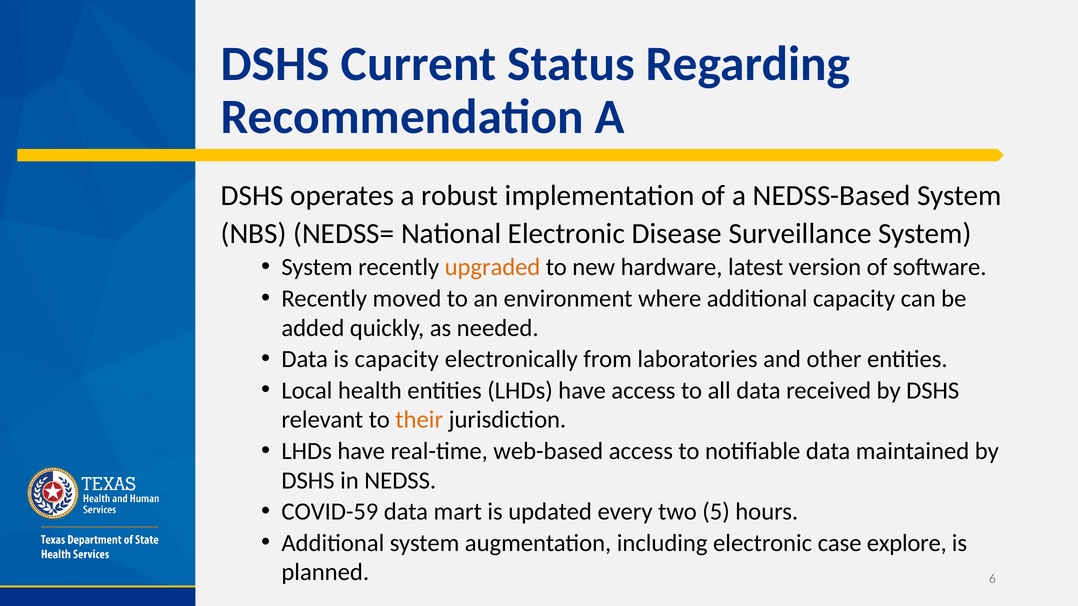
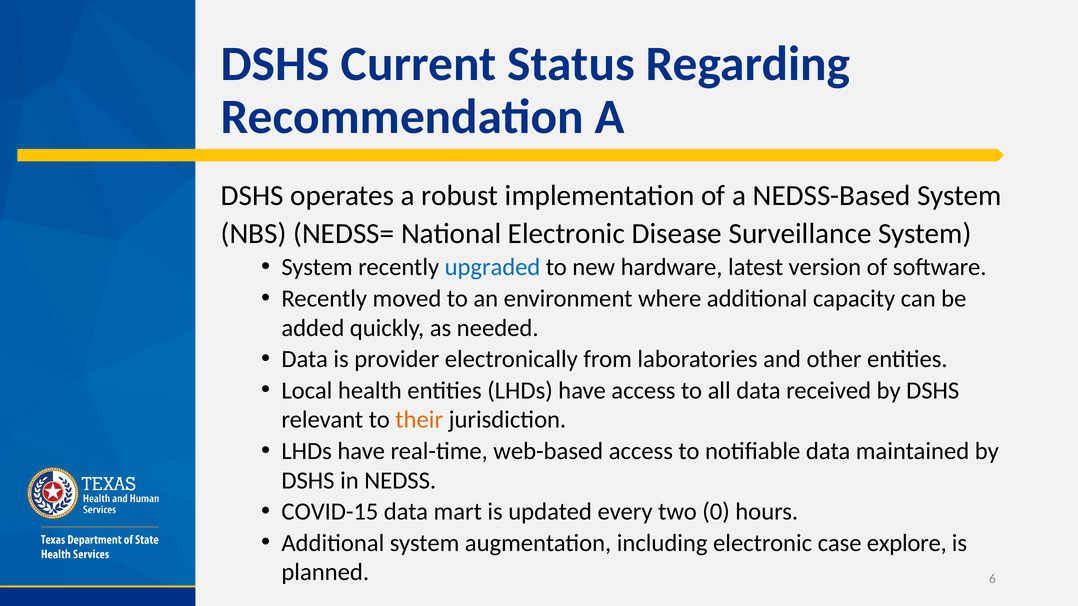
upgraded colour: orange -> blue
is capacity: capacity -> provider
COVID-59: COVID-59 -> COVID-15
5: 5 -> 0
